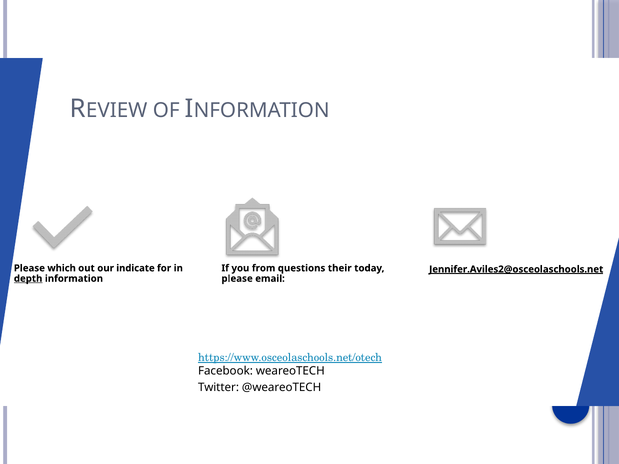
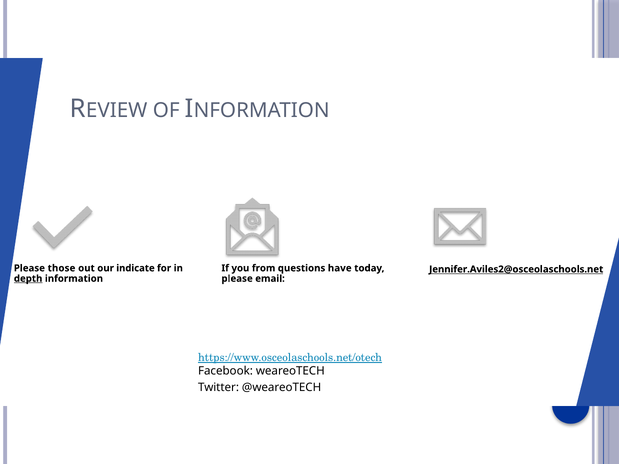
which: which -> those
their: their -> have
Jennifer.Aviles2@osceolaschools.net underline: present -> none
